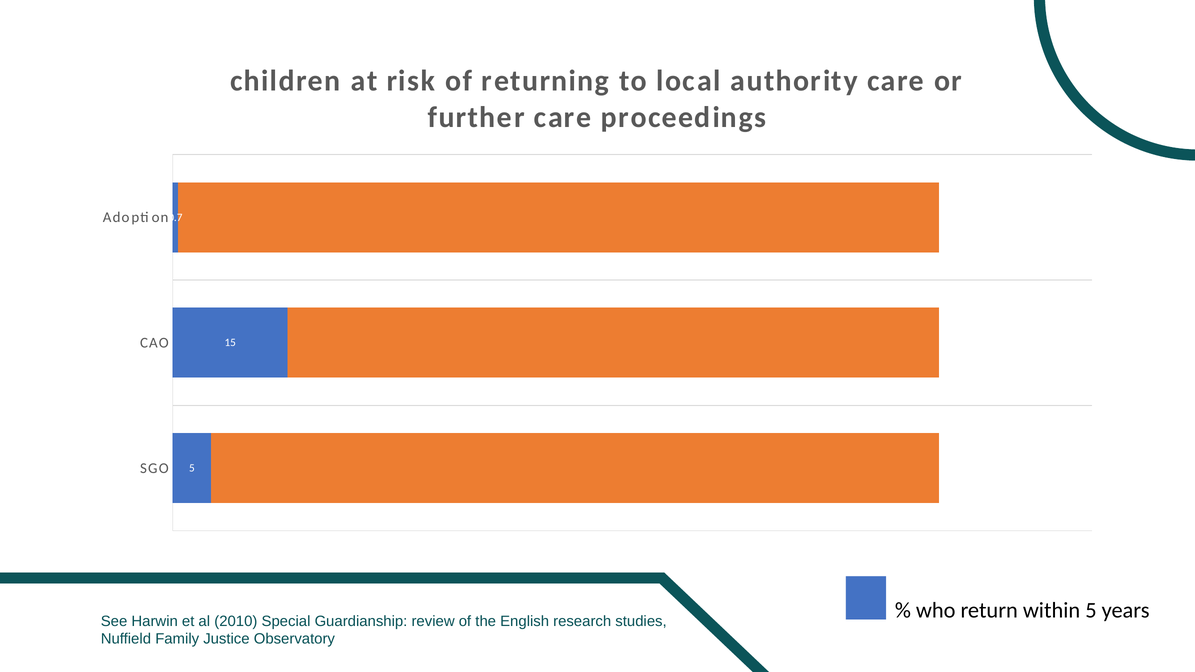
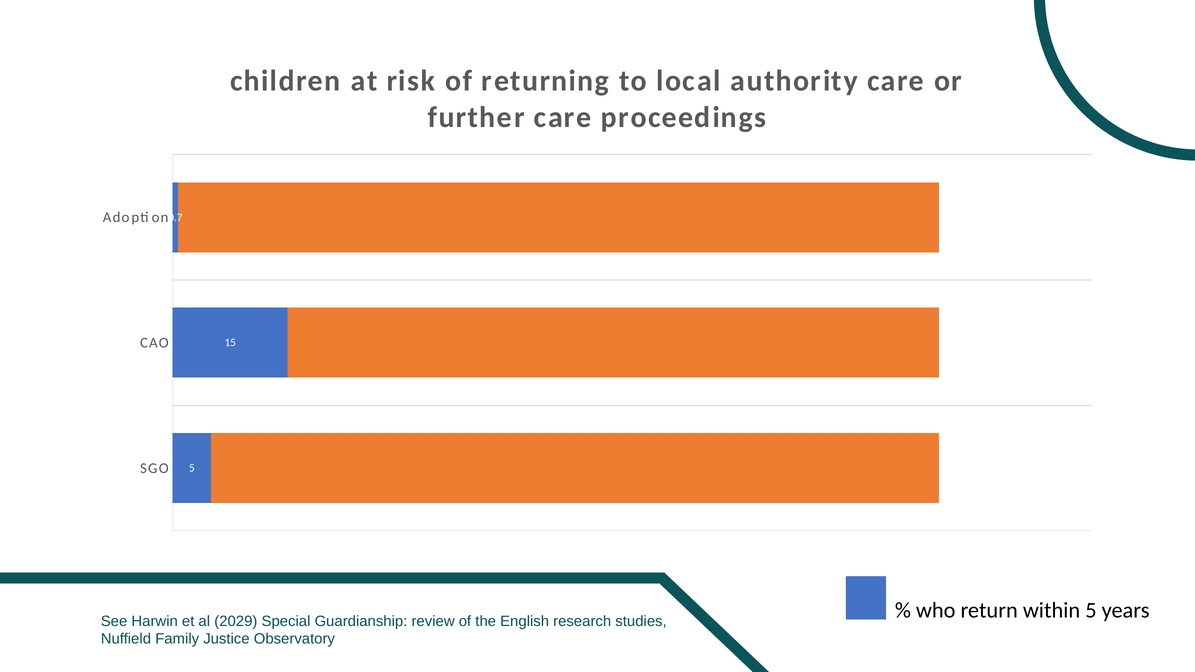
2010: 2010 -> 2029
